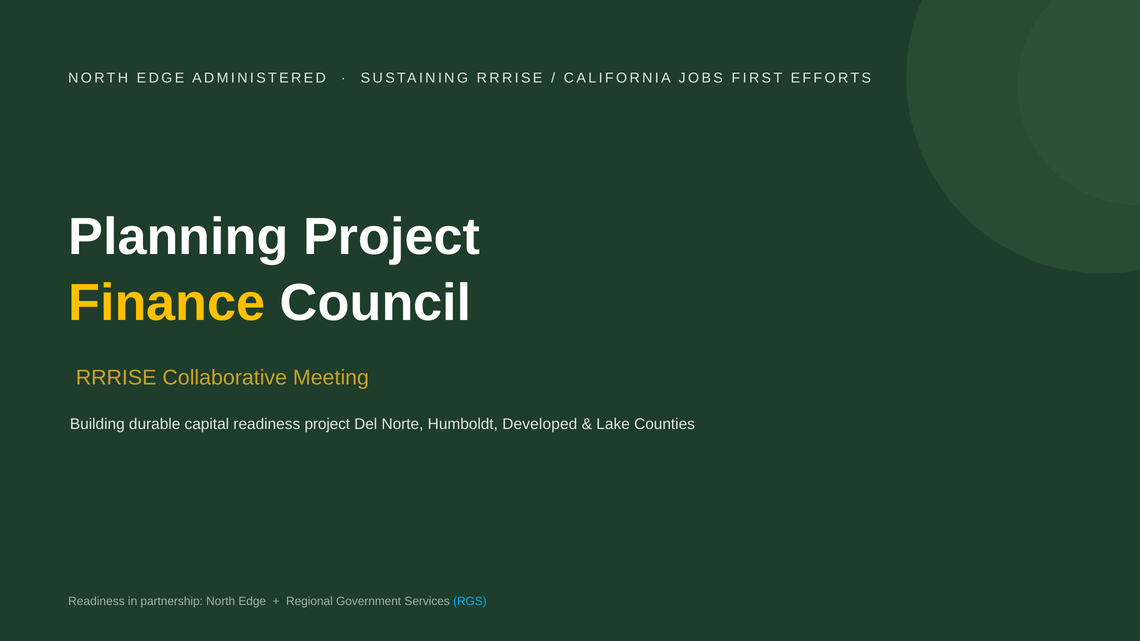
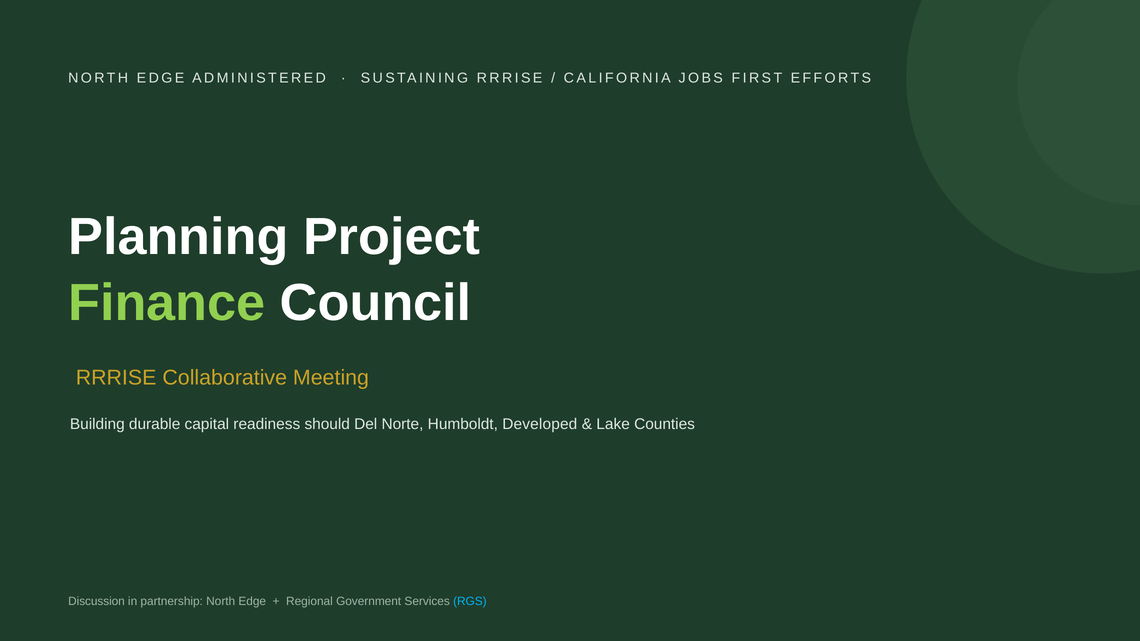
Finance colour: yellow -> light green
readiness project: project -> should
Readiness at (96, 601): Readiness -> Discussion
